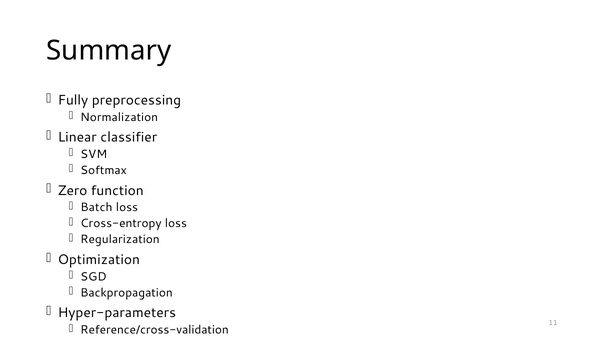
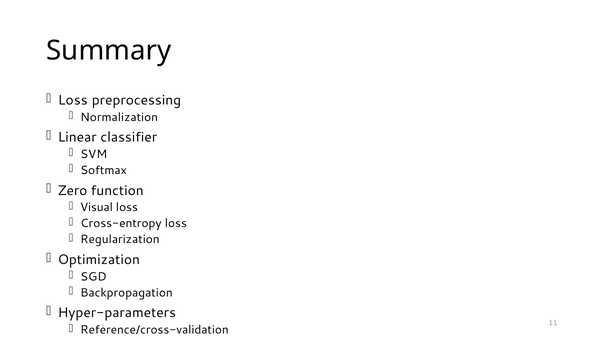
Fully at (73, 100): Fully -> Loss
Batch: Batch -> Visual
